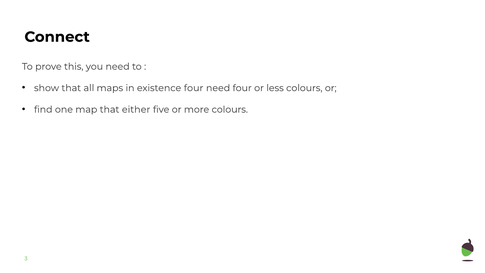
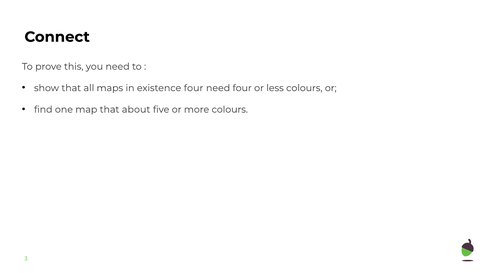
either: either -> about
